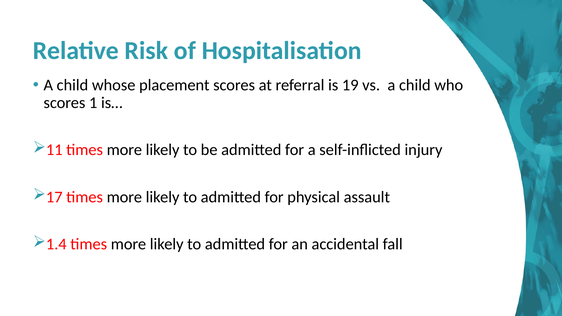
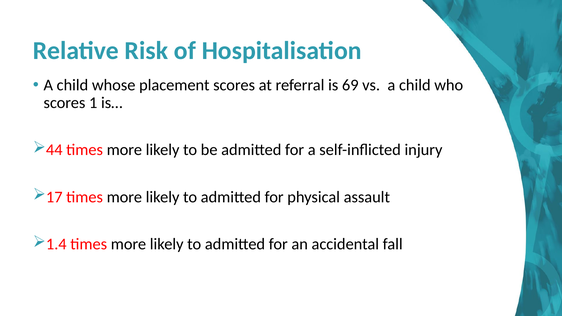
19: 19 -> 69
11: 11 -> 44
